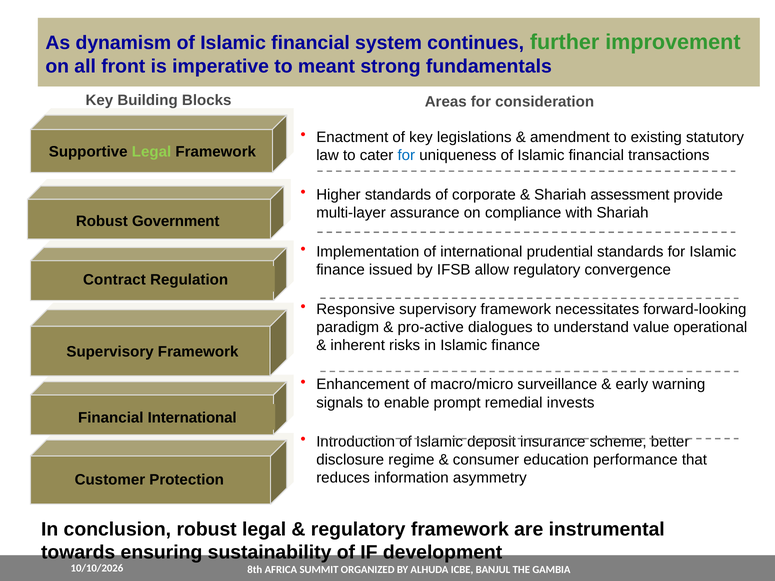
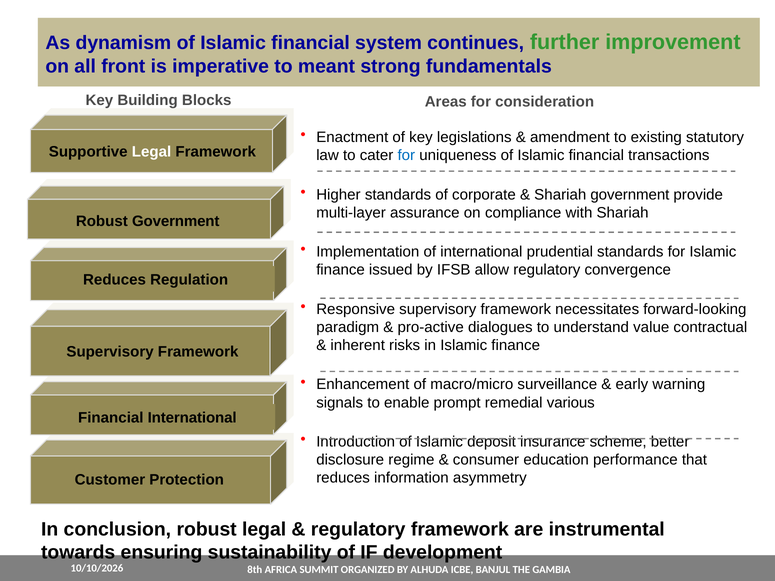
Legal at (152, 152) colour: light green -> white
Shariah assessment: assessment -> government
Contract at (114, 280): Contract -> Reduces
operational: operational -> contractual
invests: invests -> various
